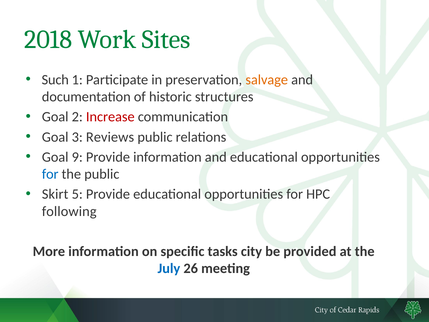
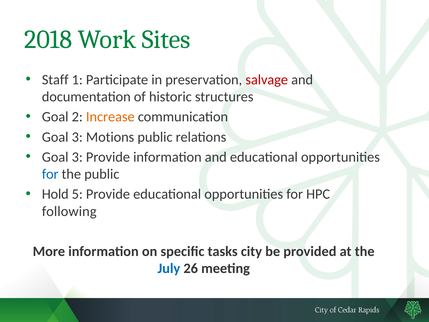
Such: Such -> Staff
salvage colour: orange -> red
Increase colour: red -> orange
Reviews: Reviews -> Motions
9 at (77, 157): 9 -> 3
Skirt: Skirt -> Hold
